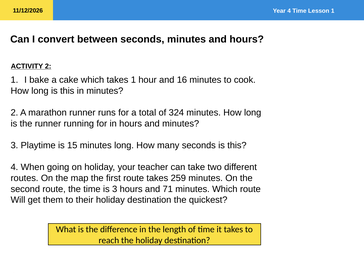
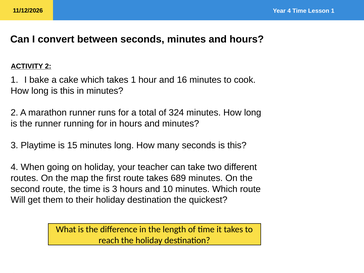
259: 259 -> 689
71: 71 -> 10
